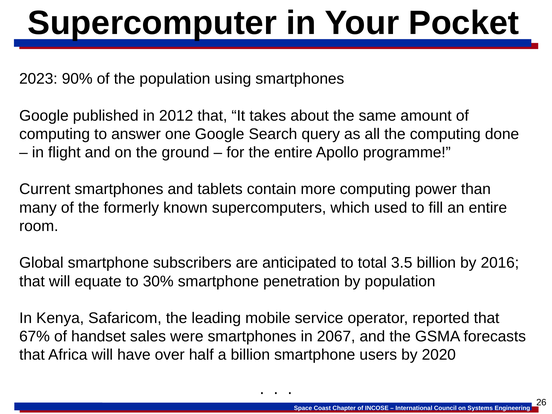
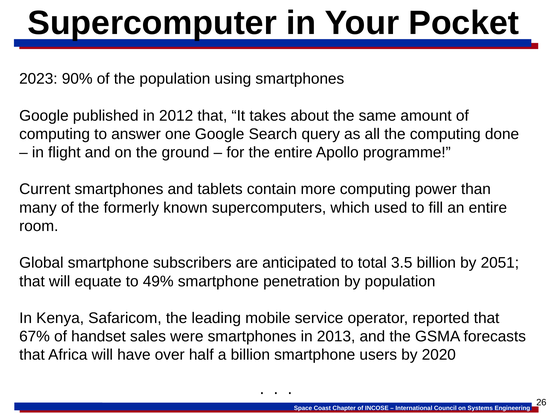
2016: 2016 -> 2051
30%: 30% -> 49%
2067: 2067 -> 2013
